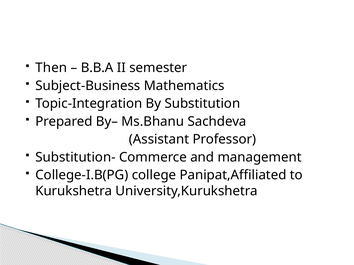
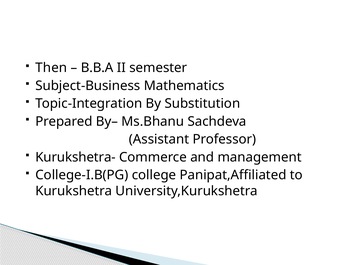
Substitution-: Substitution- -> Kurukshetra-
